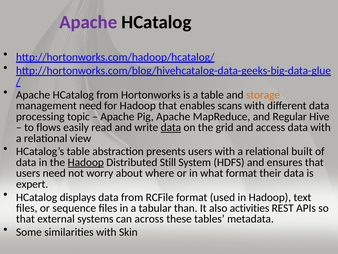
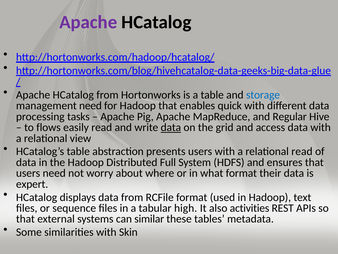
storage colour: orange -> blue
scans: scans -> quick
topic: topic -> tasks
relational built: built -> read
Hadoop at (86, 162) underline: present -> none
Still: Still -> Full
than: than -> high
across: across -> similar
